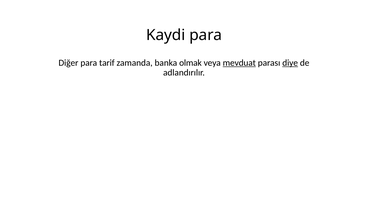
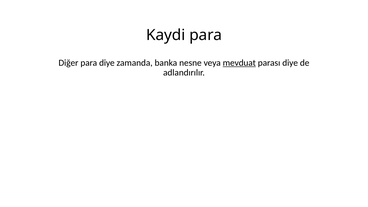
para tarif: tarif -> diye
olmak: olmak -> nesne
diye at (290, 63) underline: present -> none
